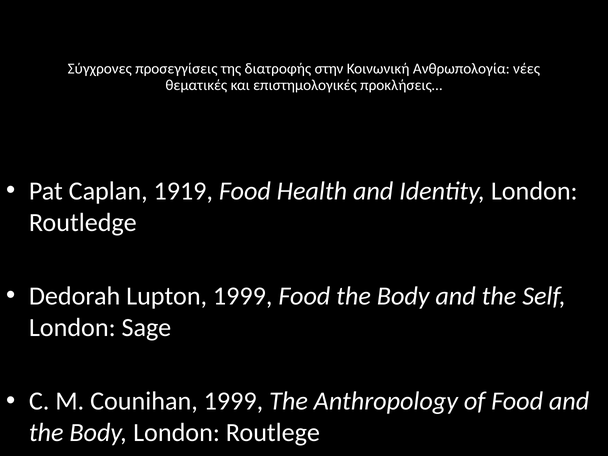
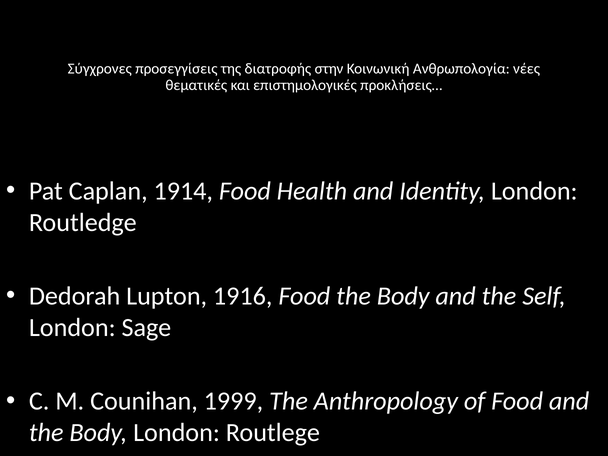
1919: 1919 -> 1914
Lupton 1999: 1999 -> 1916
